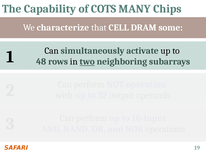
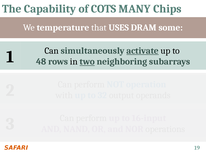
characterize: characterize -> temperature
CELL: CELL -> USES
activate underline: none -> present
